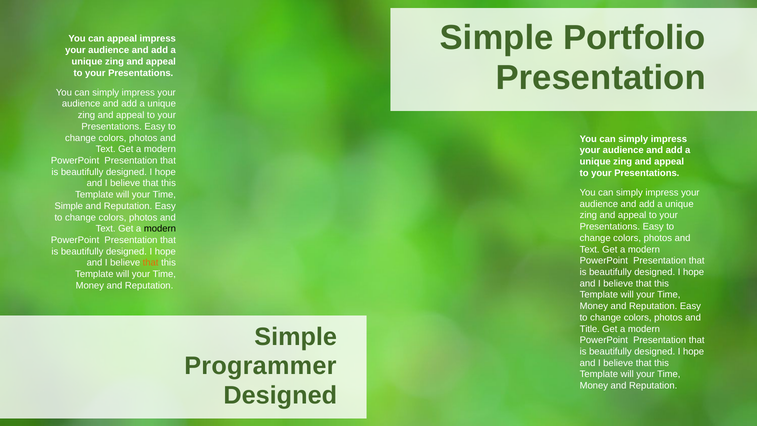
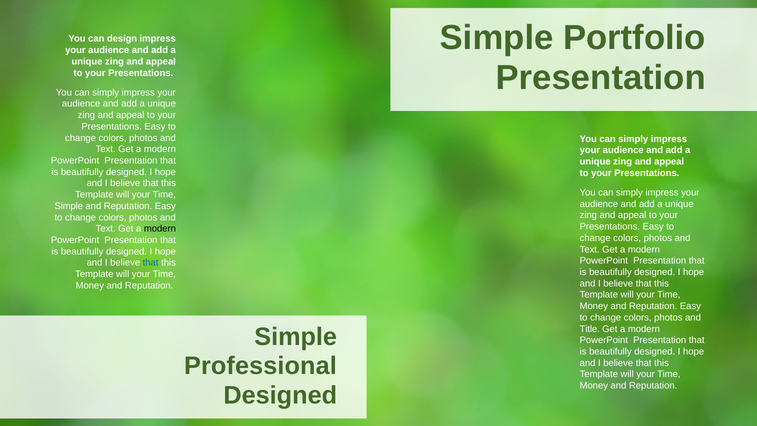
can appeal: appeal -> design
that at (151, 263) colour: orange -> blue
Programmer: Programmer -> Professional
